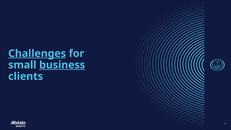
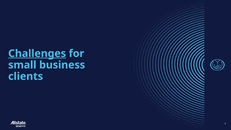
business underline: present -> none
